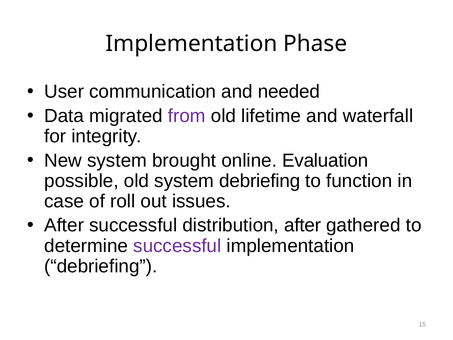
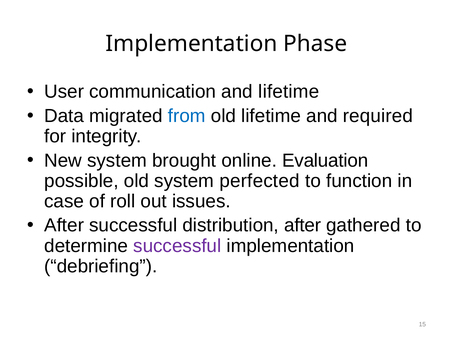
and needed: needed -> lifetime
from colour: purple -> blue
waterfall: waterfall -> required
system debriefing: debriefing -> perfected
